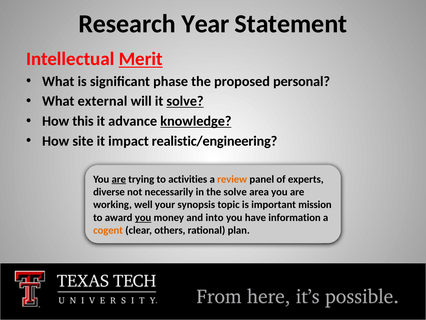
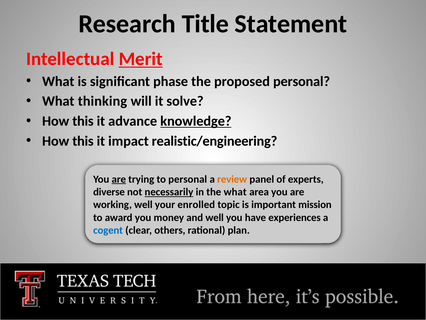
Year: Year -> Title
external: external -> thinking
solve at (185, 101) underline: present -> none
site at (83, 141): site -> this
to activities: activities -> personal
necessarily underline: none -> present
the solve: solve -> what
synopsis: synopsis -> enrolled
you at (143, 217) underline: present -> none
and into: into -> well
information: information -> experiences
cogent colour: orange -> blue
